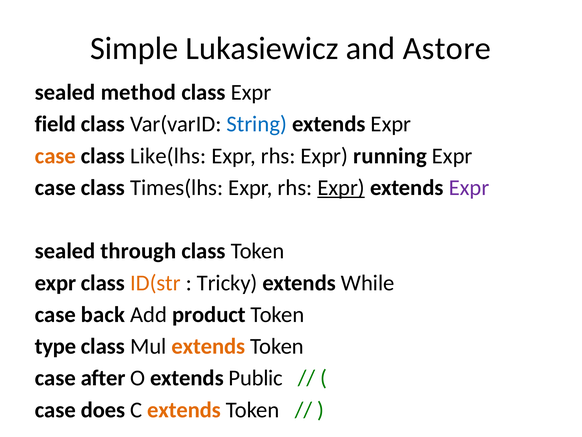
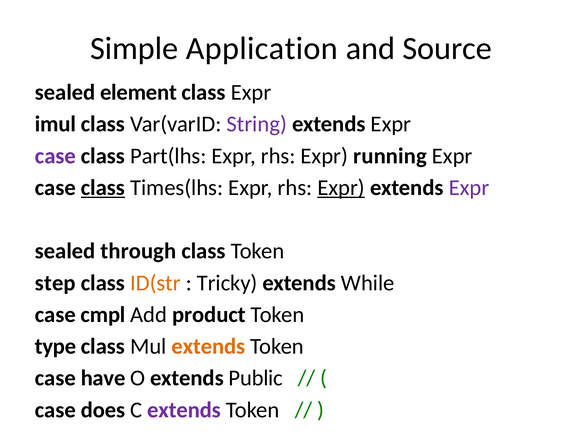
Lukasiewicz: Lukasiewicz -> Application
Astore: Astore -> Source
method: method -> element
field: field -> imul
String colour: blue -> purple
case at (55, 156) colour: orange -> purple
Like(lhs: Like(lhs -> Part(lhs
class at (103, 187) underline: none -> present
expr at (55, 283): expr -> step
back: back -> cmpl
after: after -> have
extends at (184, 409) colour: orange -> purple
